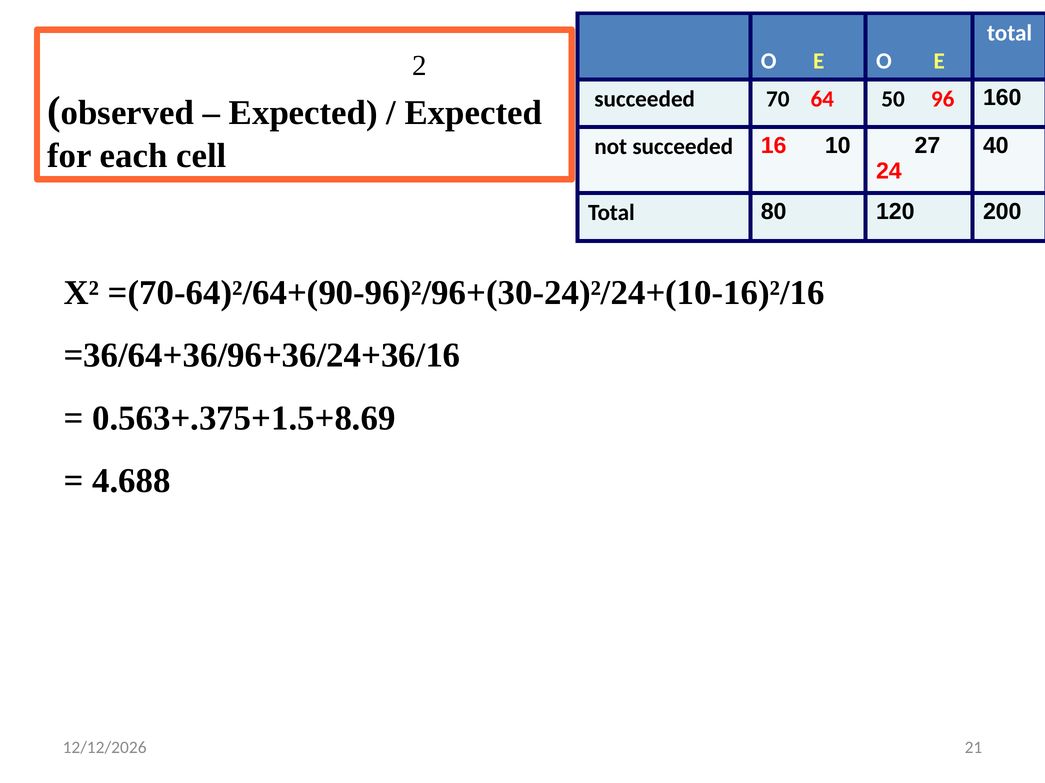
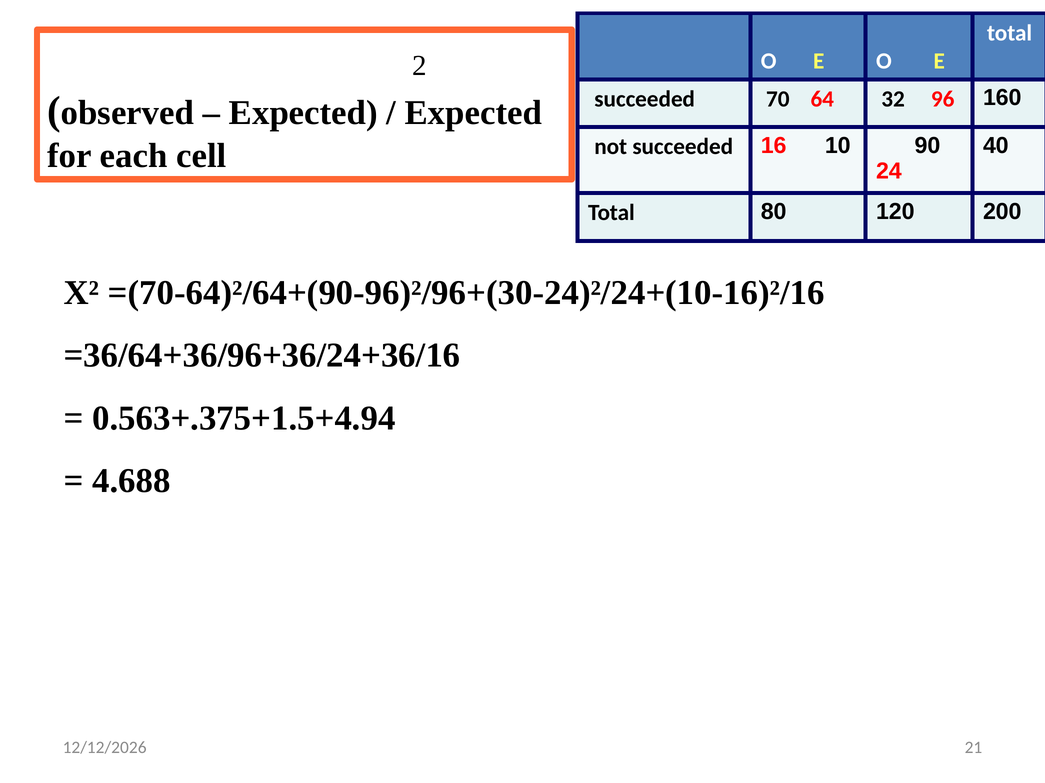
50: 50 -> 32
27: 27 -> 90
0.563+.375+1.5+8.69: 0.563+.375+1.5+8.69 -> 0.563+.375+1.5+4.94
